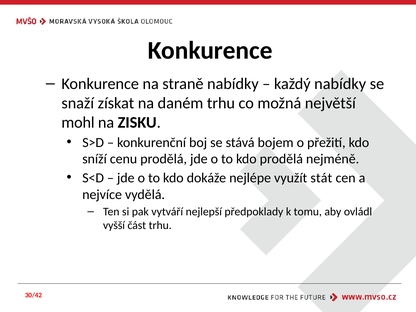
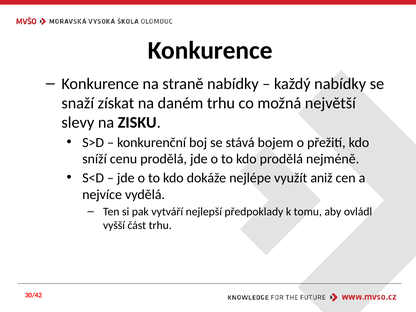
mohl: mohl -> slevy
stát: stát -> aniž
